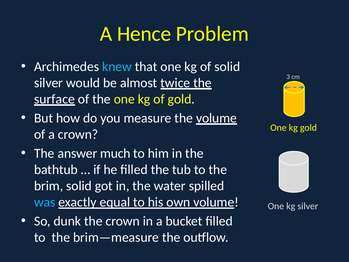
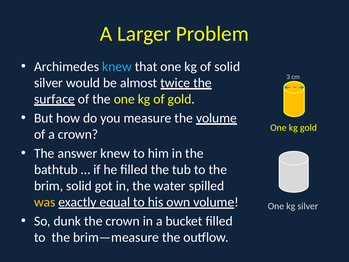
Hence: Hence -> Larger
answer much: much -> knew
was colour: light blue -> yellow
